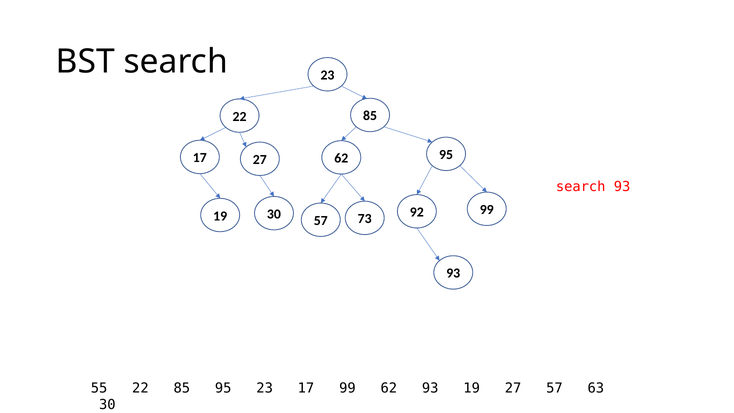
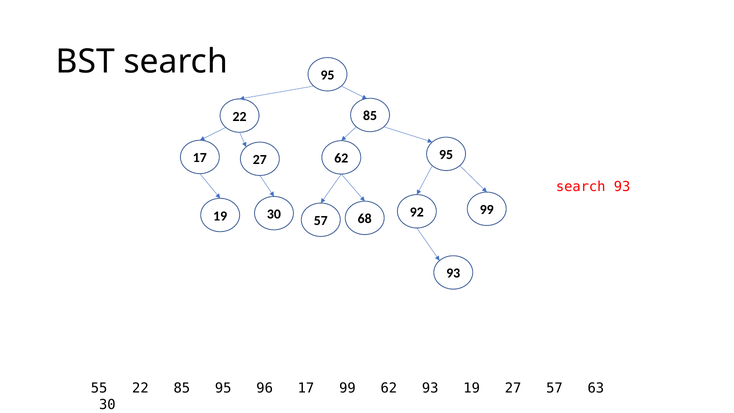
search 23: 23 -> 95
73: 73 -> 68
95 23: 23 -> 96
